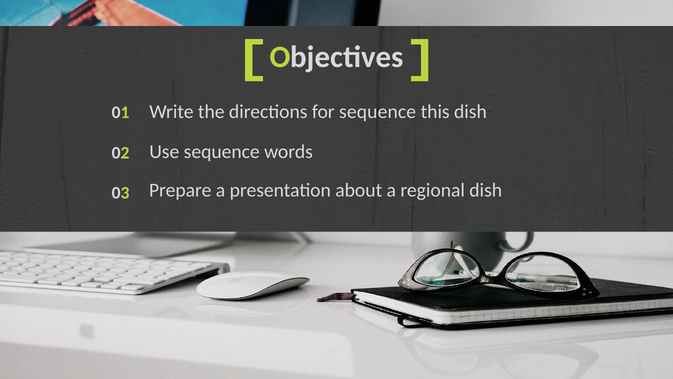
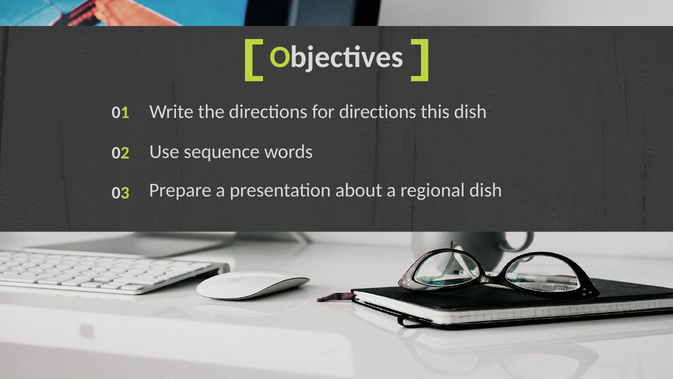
for sequence: sequence -> directions
